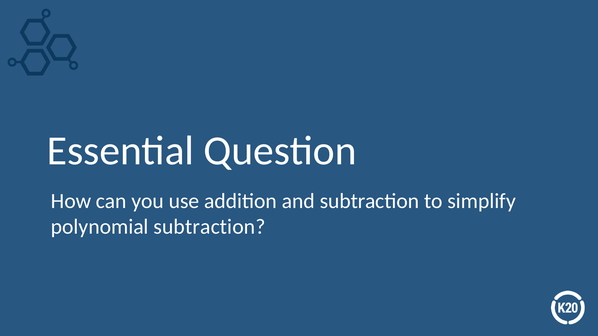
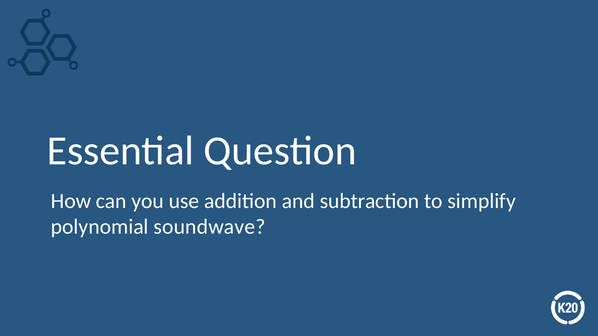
polynomial subtraction: subtraction -> soundwave
